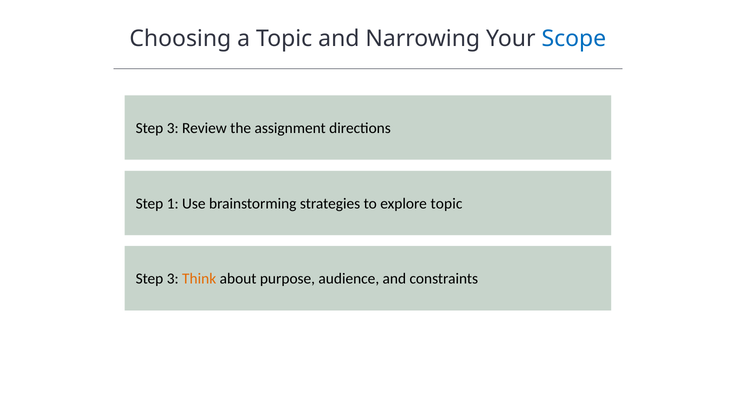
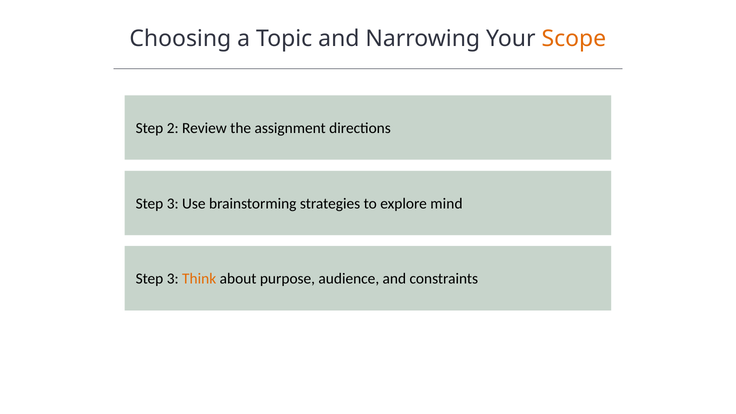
Scope colour: blue -> orange
3 at (173, 128): 3 -> 2
1 at (173, 204): 1 -> 3
explore topic: topic -> mind
